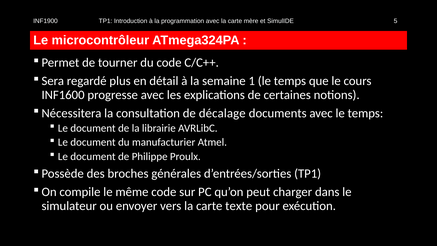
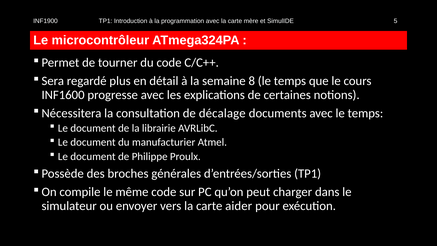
1: 1 -> 8
texte: texte -> aider
